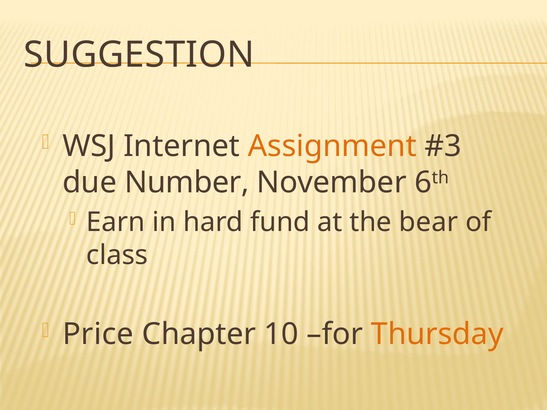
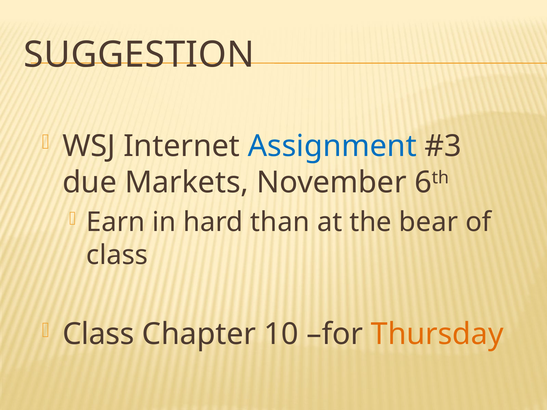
Assignment colour: orange -> blue
Number: Number -> Markets
fund: fund -> than
Price at (98, 334): Price -> Class
